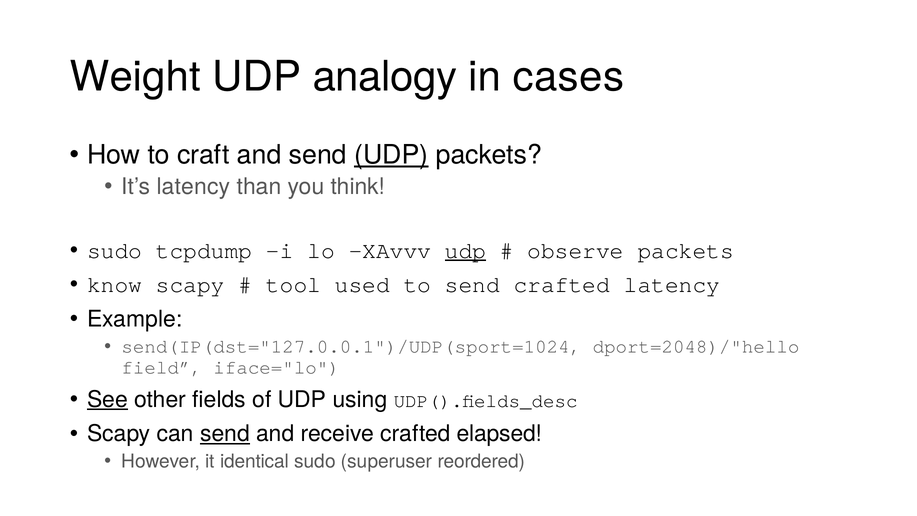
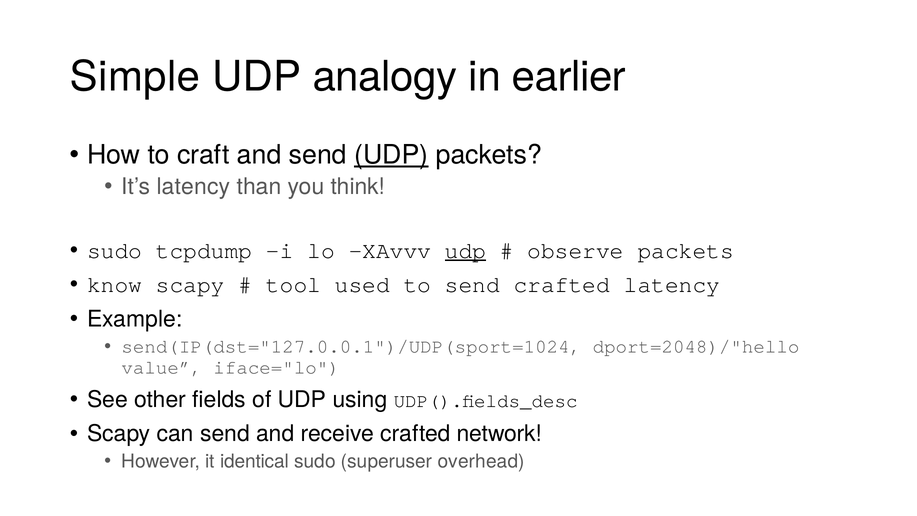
Weight: Weight -> Simple
cases: cases -> earlier
field: field -> value
See underline: present -> none
send at (225, 434) underline: present -> none
elapsed: elapsed -> network
reordered: reordered -> overhead
